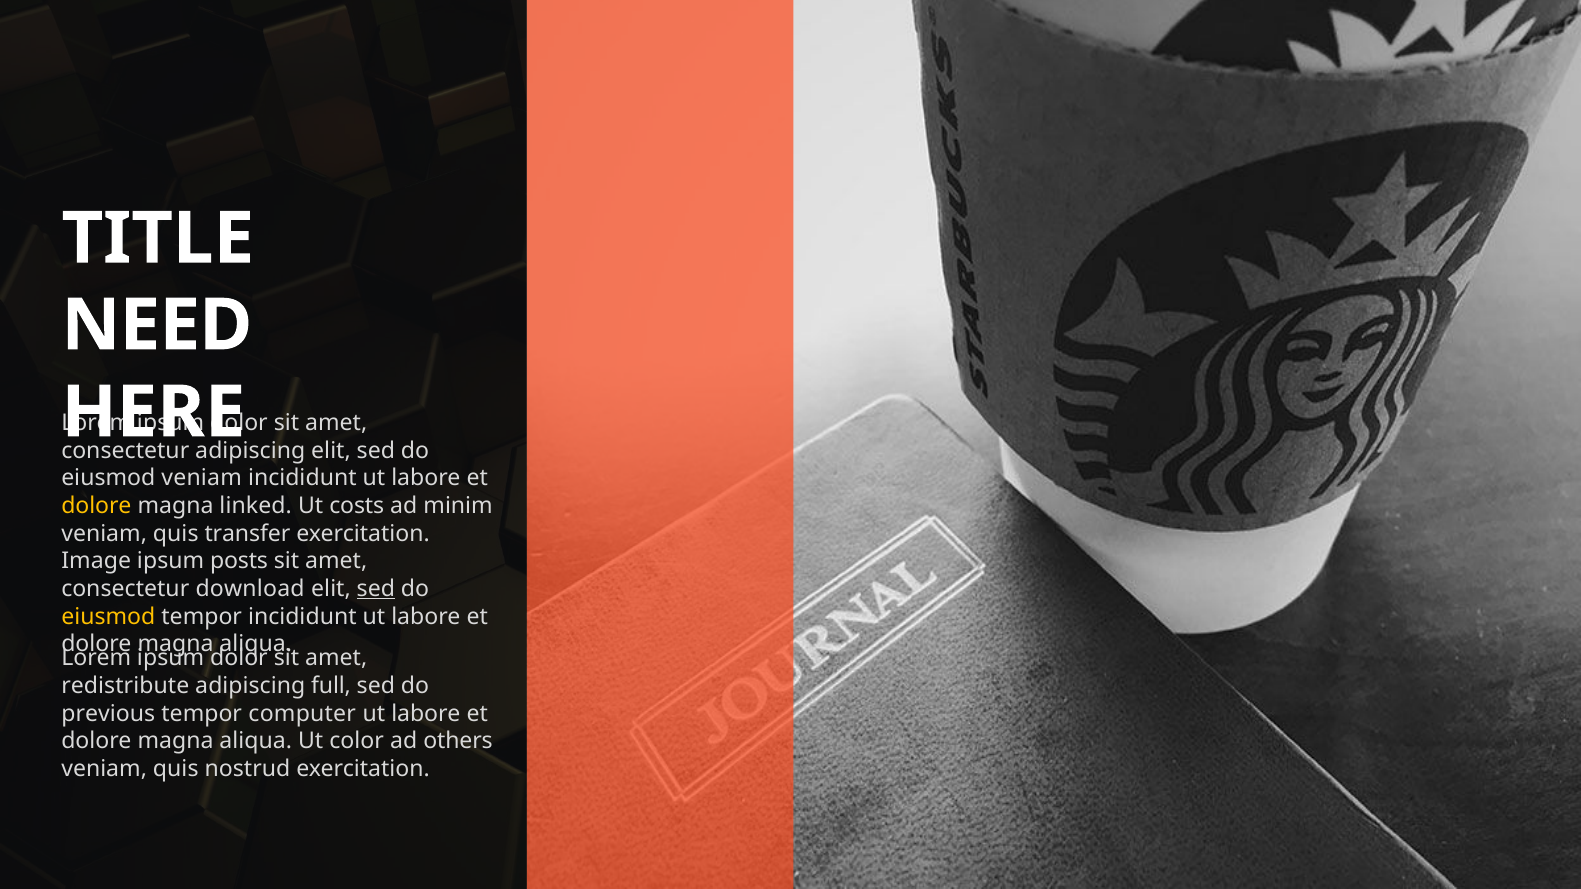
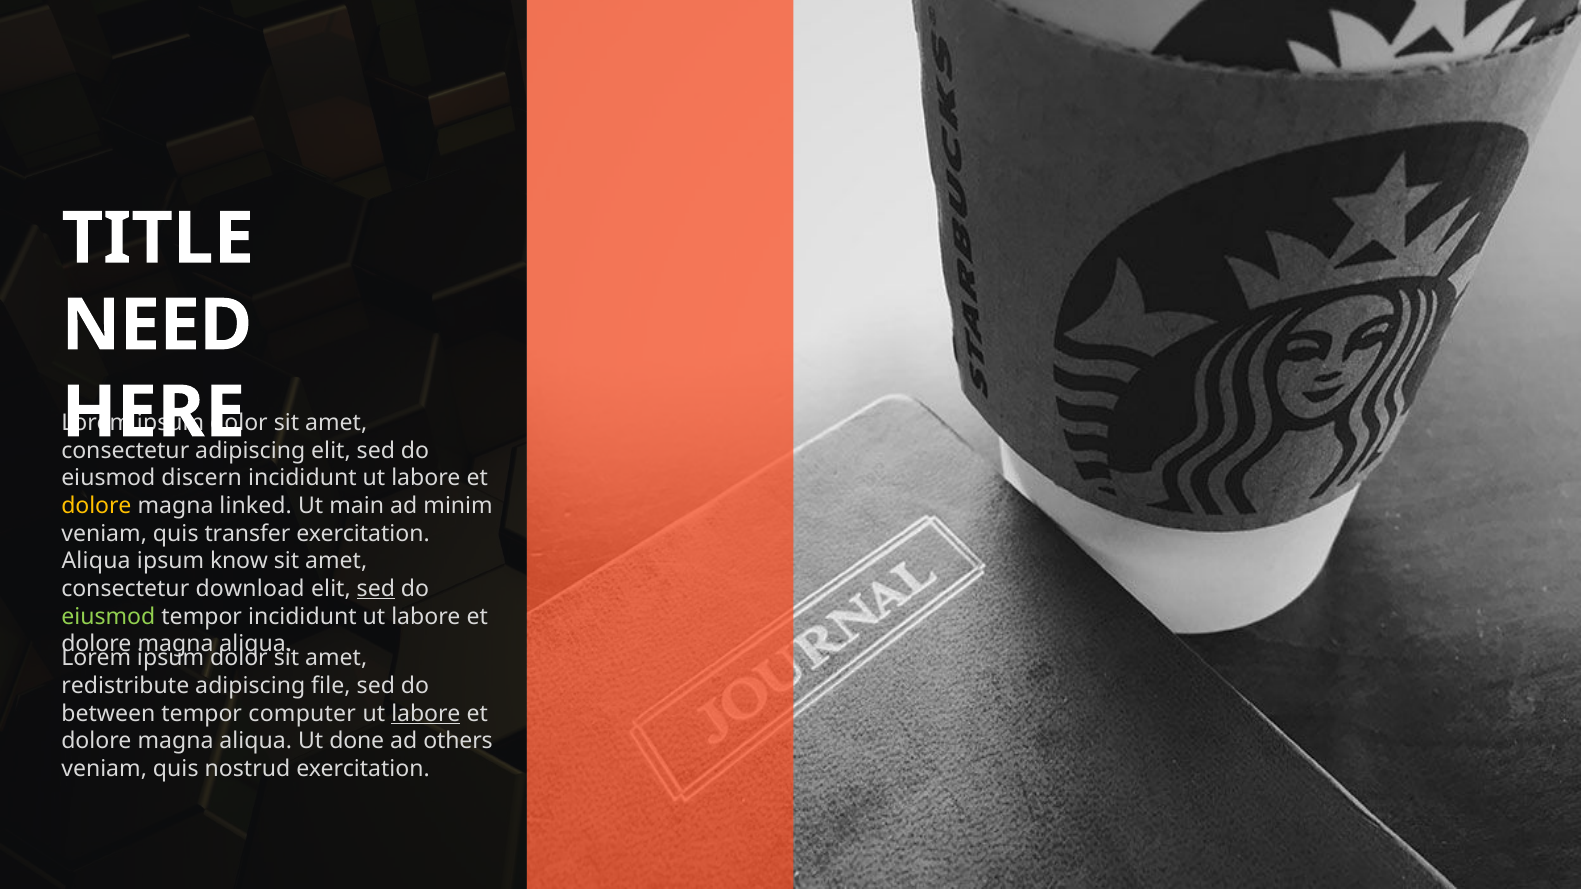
eiusmod veniam: veniam -> discern
costs: costs -> main
Image at (96, 561): Image -> Aliqua
posts: posts -> know
eiusmod at (108, 617) colour: yellow -> light green
full: full -> file
previous: previous -> between
labore at (426, 714) underline: none -> present
color: color -> done
